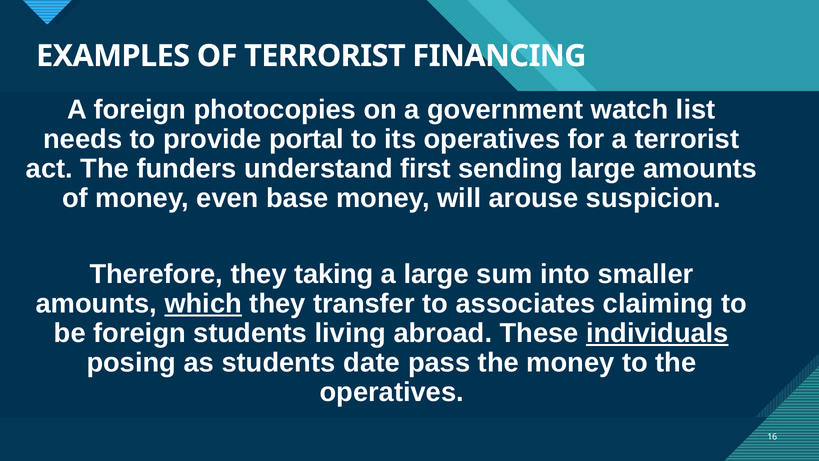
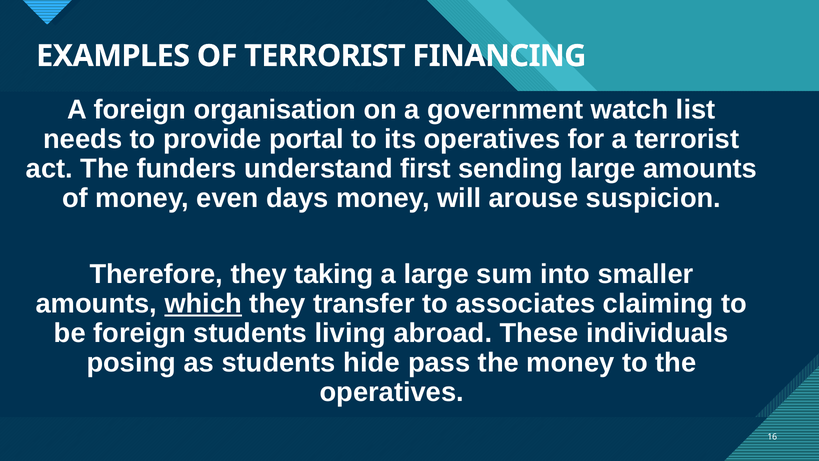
photocopies: photocopies -> organisation
base: base -> days
individuals underline: present -> none
date: date -> hide
